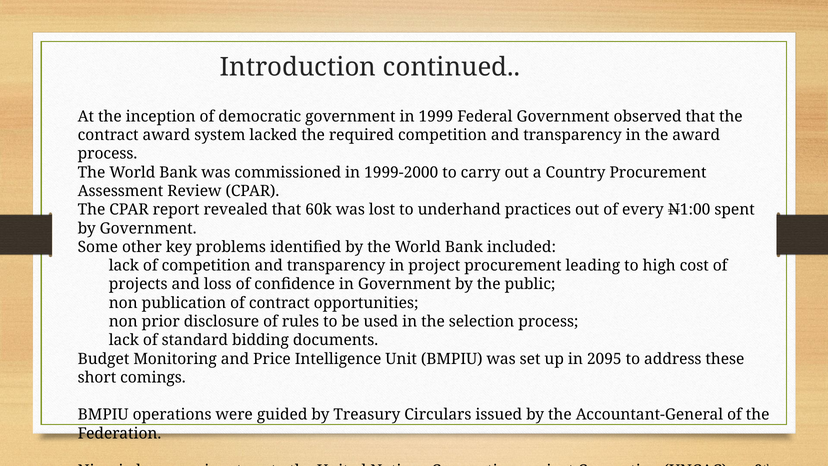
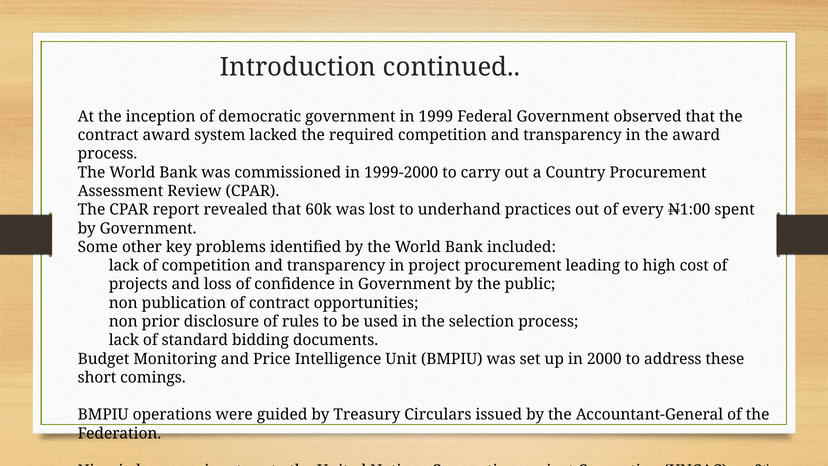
2095: 2095 -> 2000
